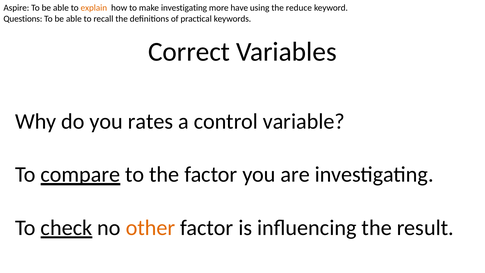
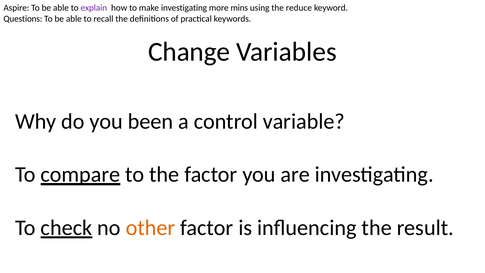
explain colour: orange -> purple
have: have -> mins
Correct: Correct -> Change
rates: rates -> been
